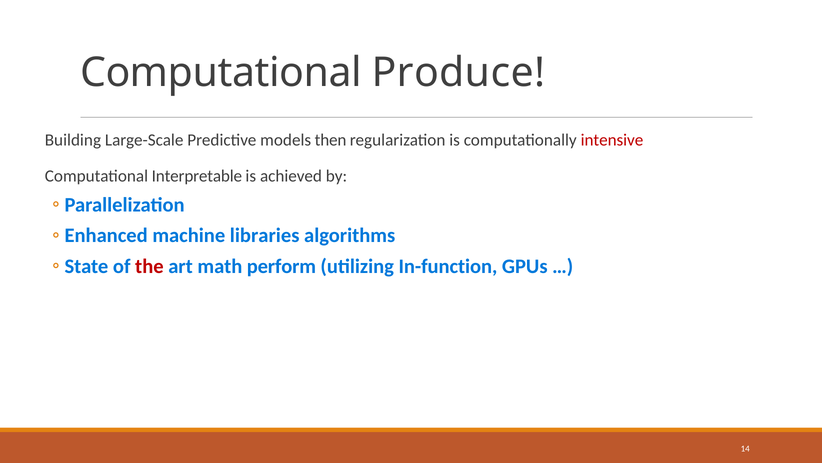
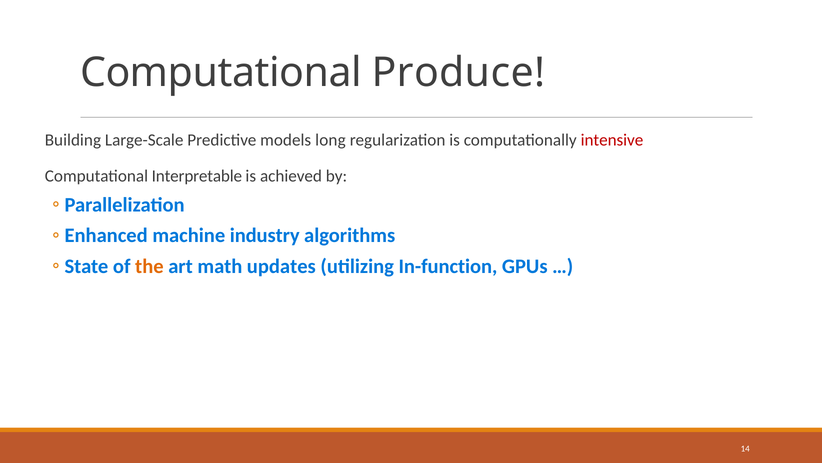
then: then -> long
libraries: libraries -> industry
the colour: red -> orange
perform: perform -> updates
